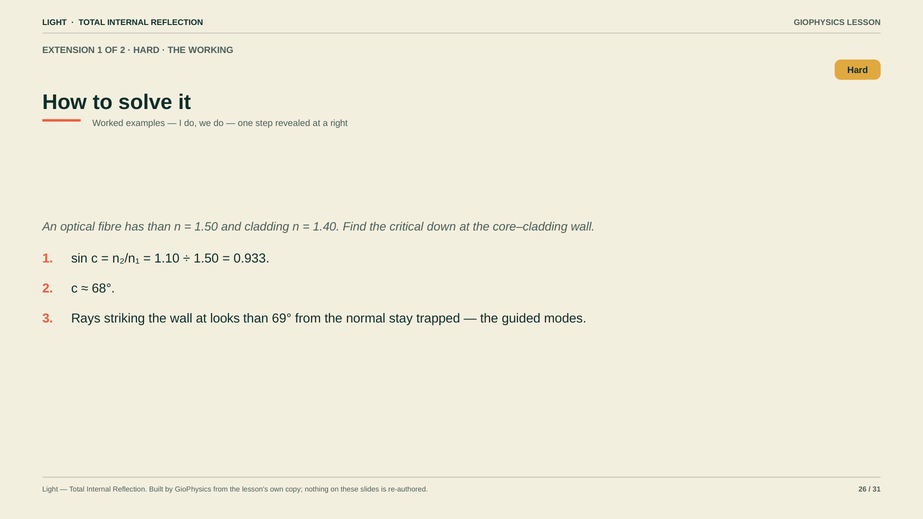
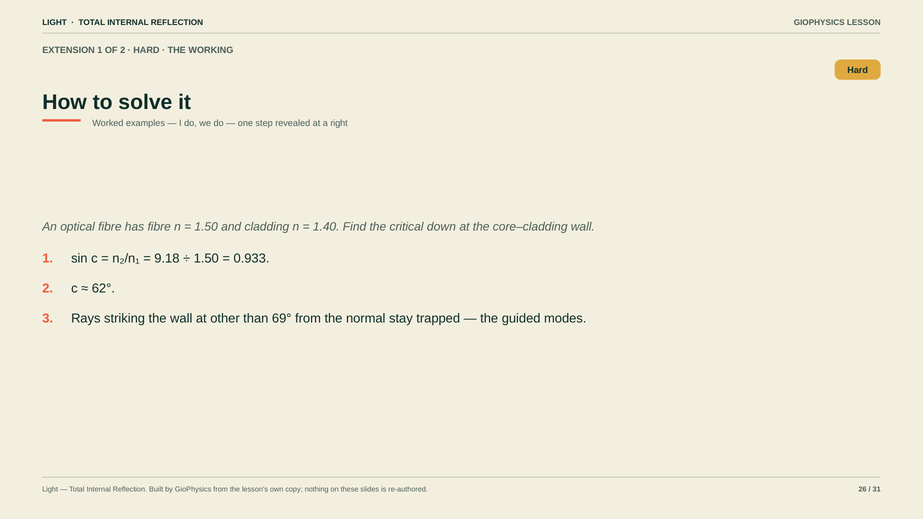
has than: than -> fibre
1.10: 1.10 -> 9.18
68°: 68° -> 62°
looks: looks -> other
